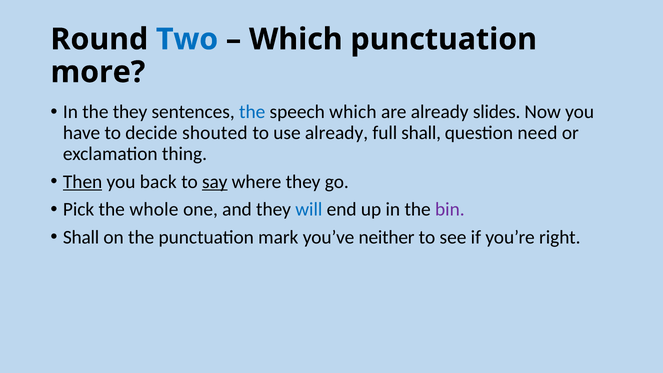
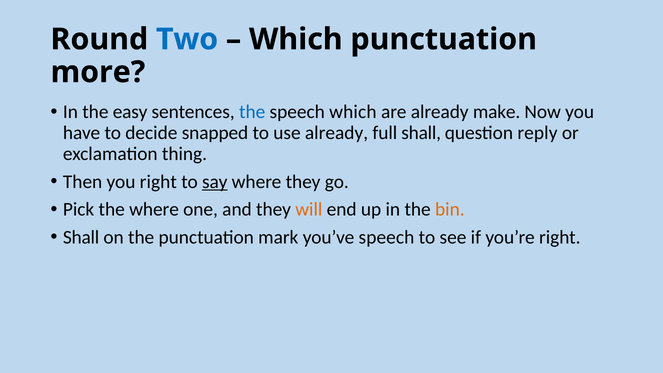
the they: they -> easy
slides: slides -> make
shouted: shouted -> snapped
need: need -> reply
Then underline: present -> none
you back: back -> right
the whole: whole -> where
will colour: blue -> orange
bin colour: purple -> orange
you’ve neither: neither -> speech
